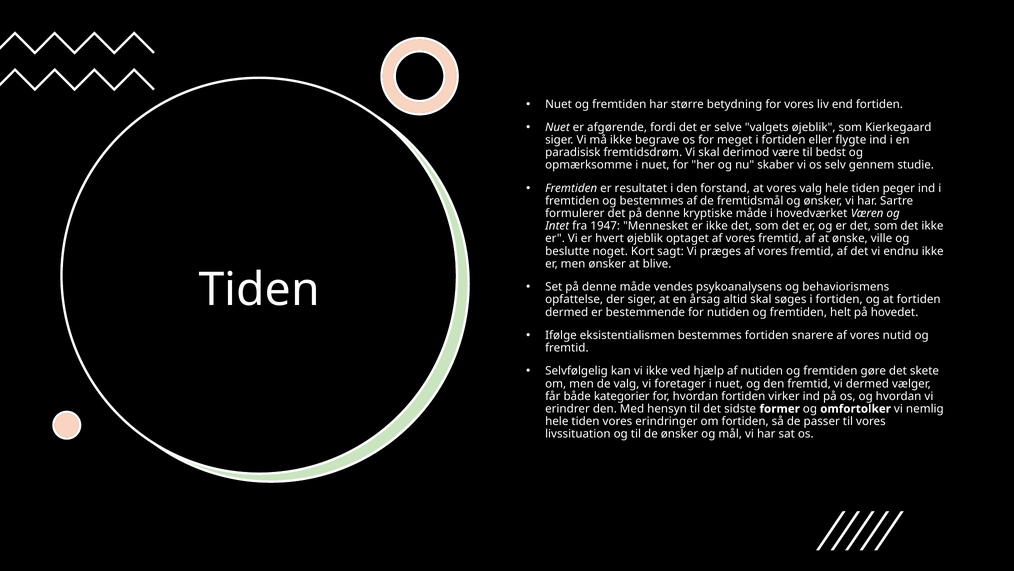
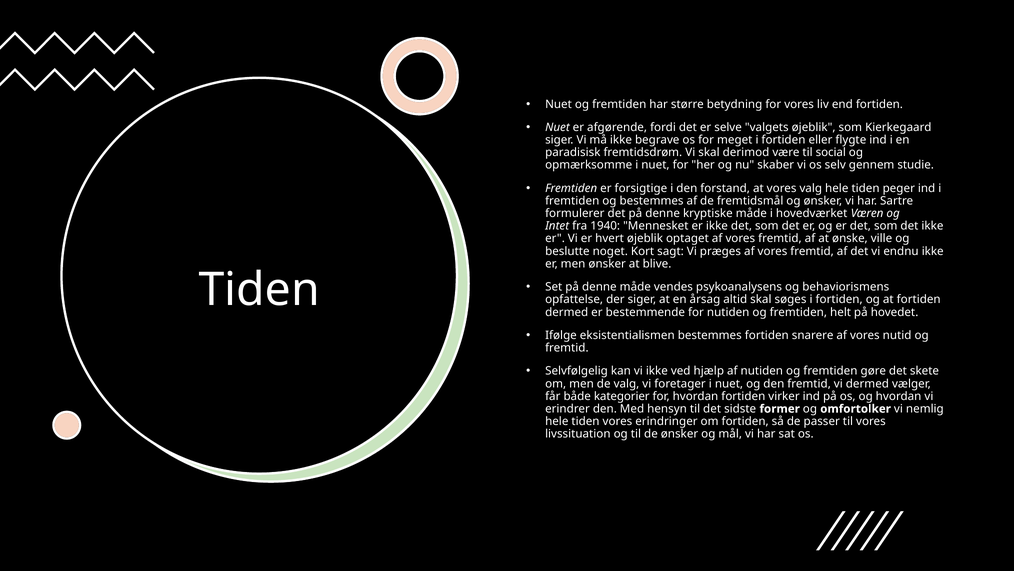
bedst: bedst -> social
resultatet: resultatet -> forsigtige
1947: 1947 -> 1940
